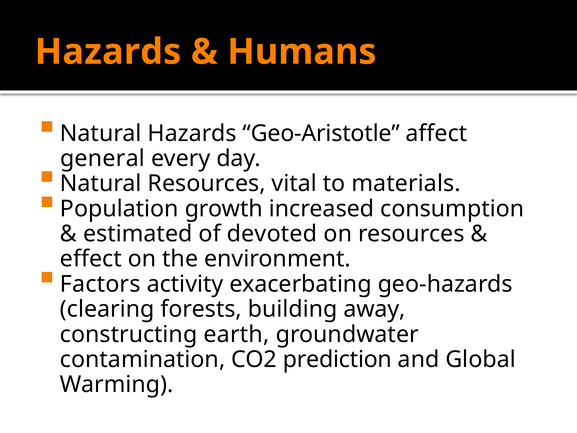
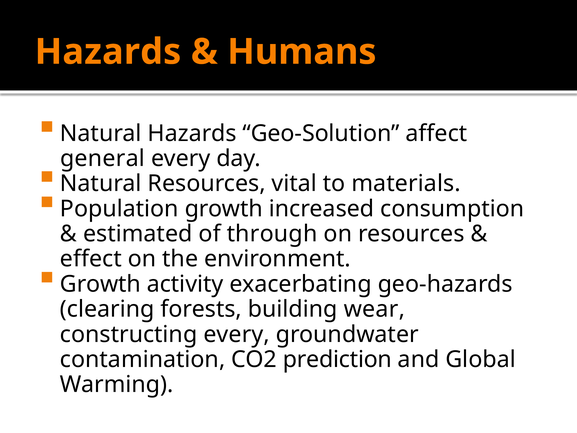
Geo-Aristotle: Geo-Aristotle -> Geo-Solution
devoted: devoted -> through
Factors at (100, 284): Factors -> Growth
away: away -> wear
constructing earth: earth -> every
